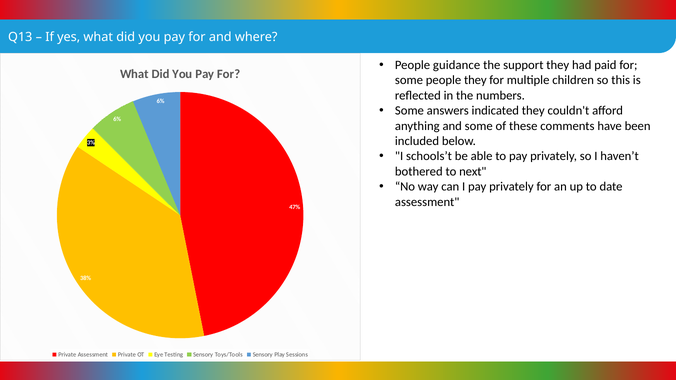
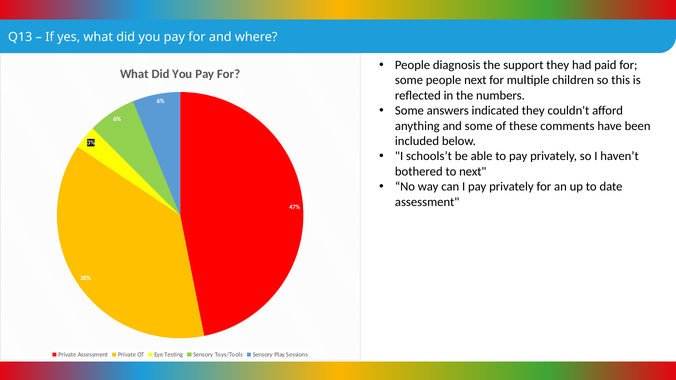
guidance: guidance -> diagnosis
people they: they -> next
